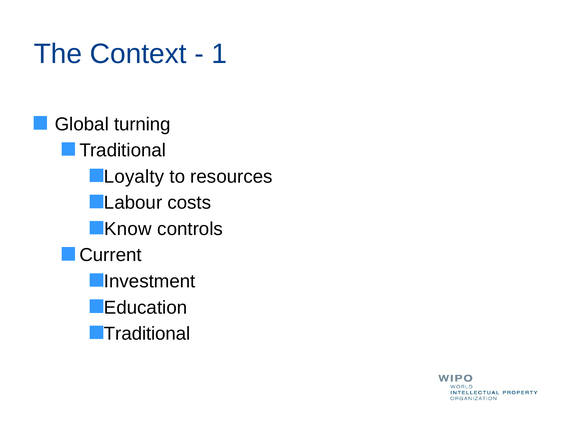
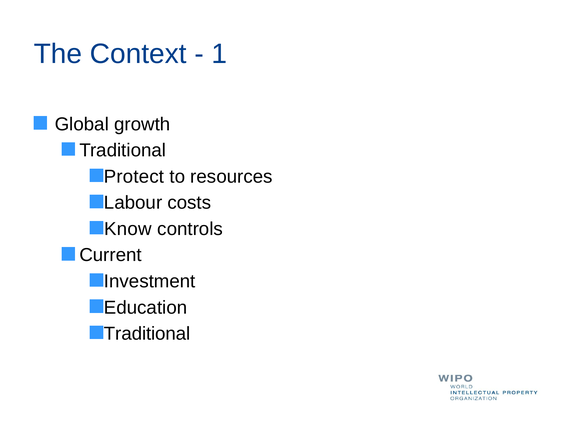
turning: turning -> growth
Loyalty: Loyalty -> Protect
